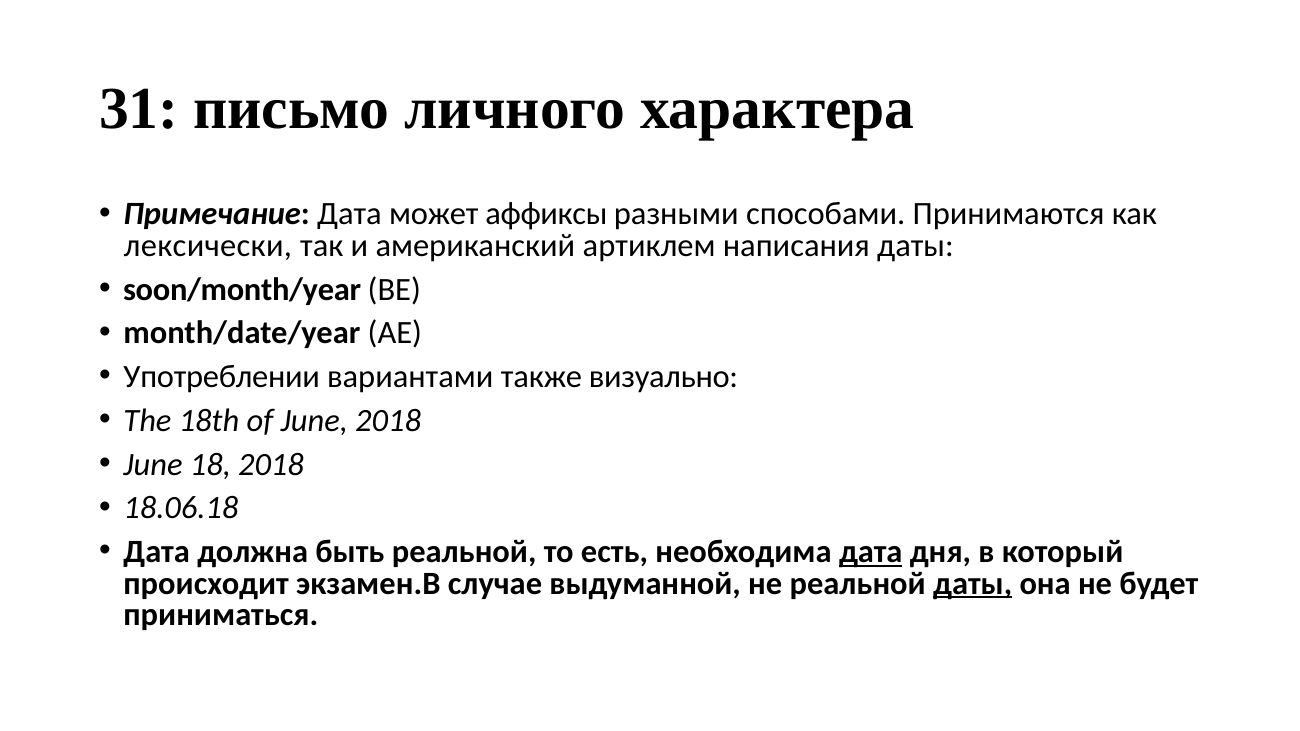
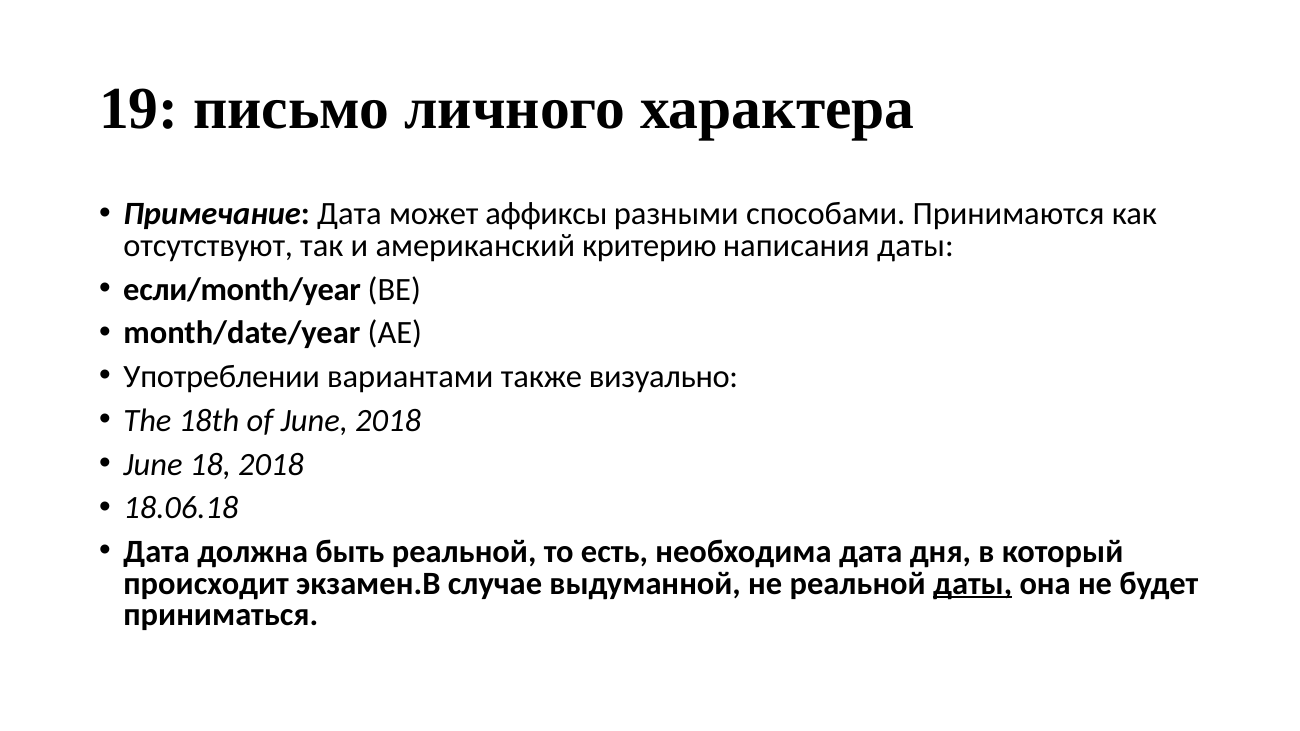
31: 31 -> 19
лексически: лексически -> отсутствуют
артиклем: артиклем -> критерию
soon/month/year: soon/month/year -> если/month/year
дата at (871, 552) underline: present -> none
